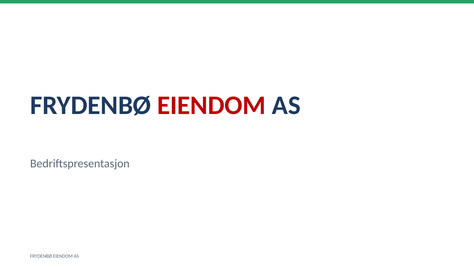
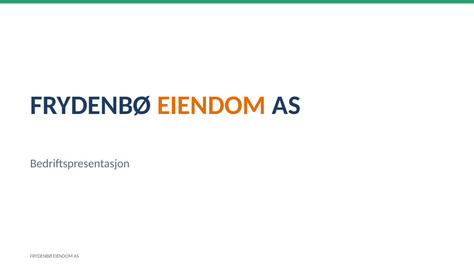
EIENDOM at (212, 105) colour: red -> orange
